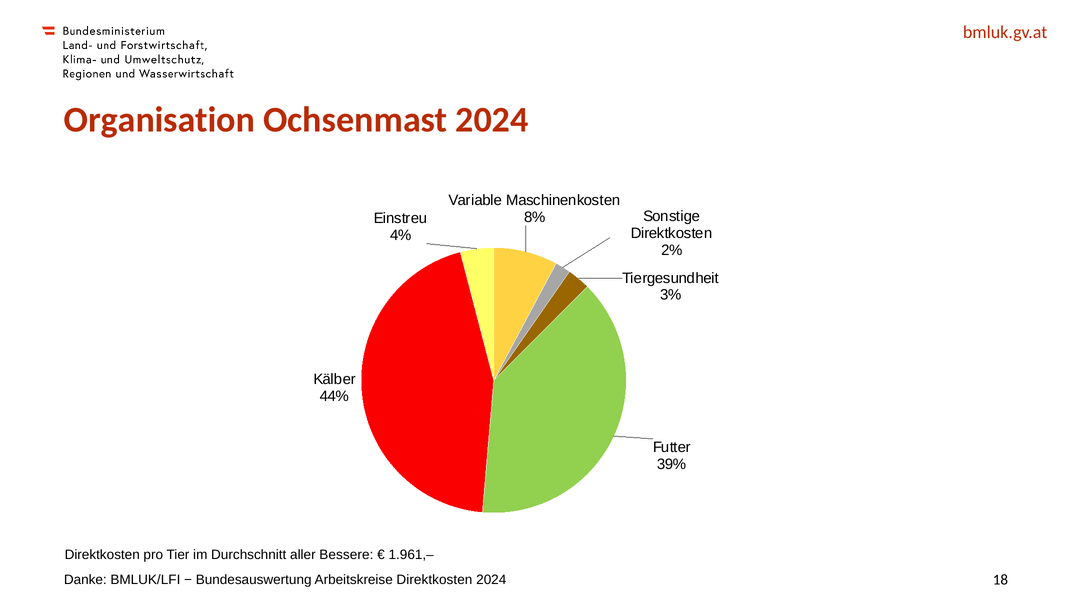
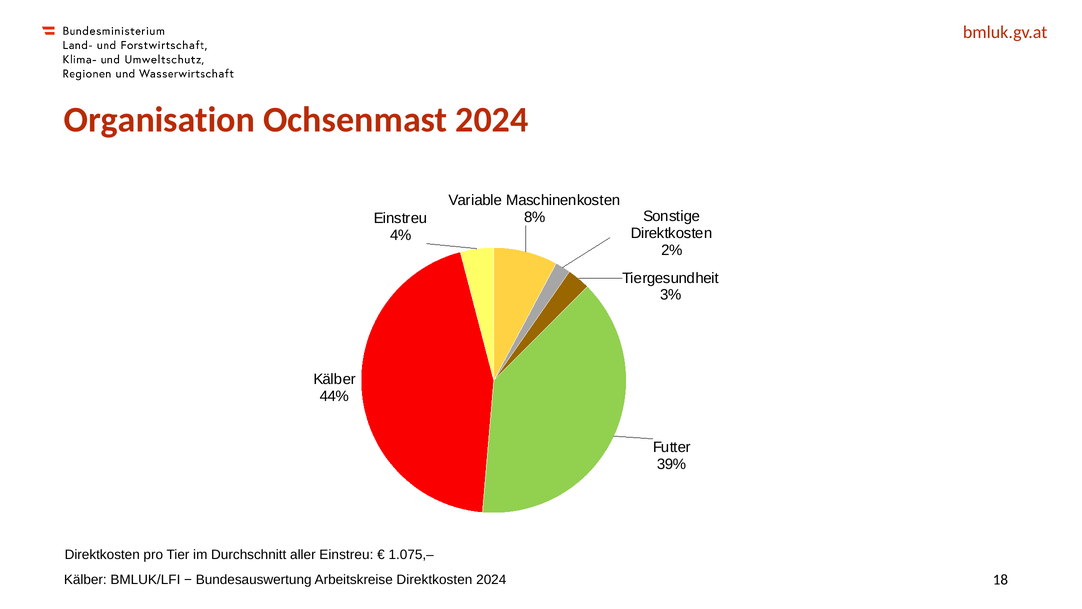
aller Bessere: Bessere -> Einstreu
1.961,–: 1.961,– -> 1.075,–
Danke at (85, 579): Danke -> Kälber
